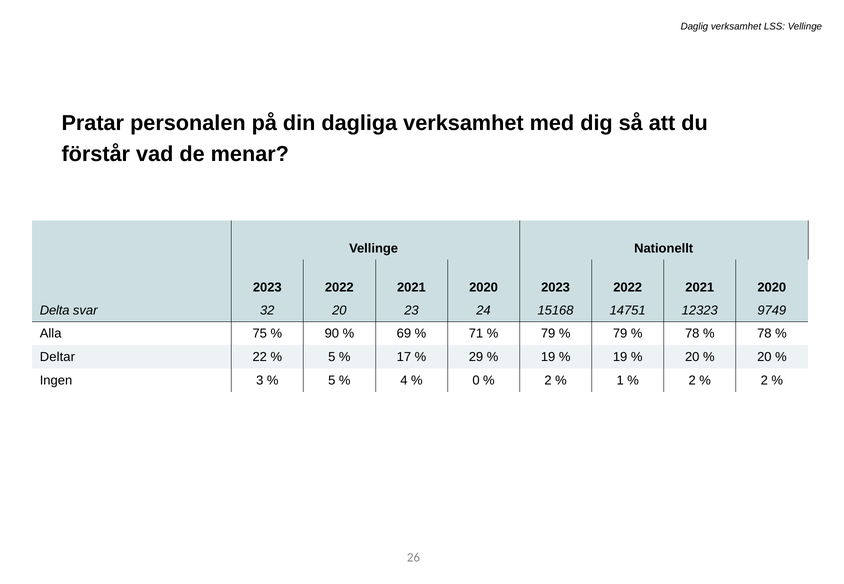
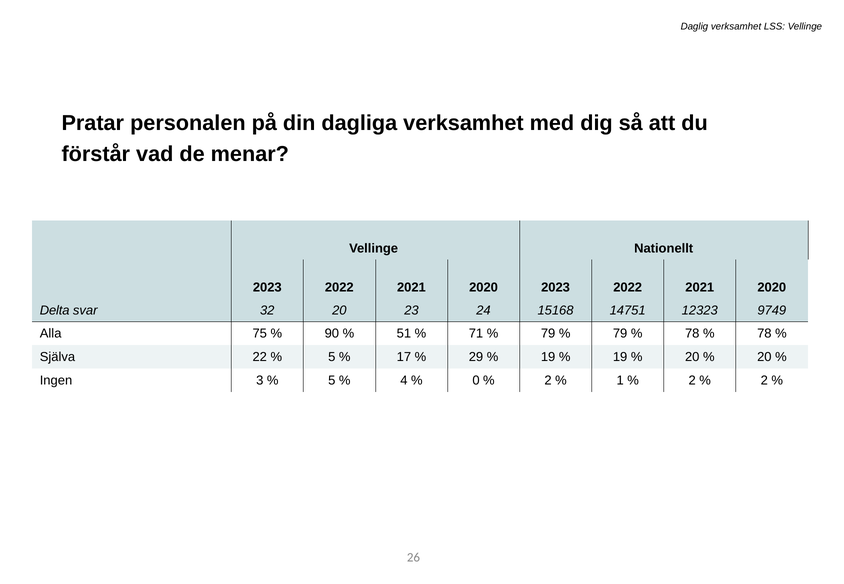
69: 69 -> 51
Deltar: Deltar -> Själva
